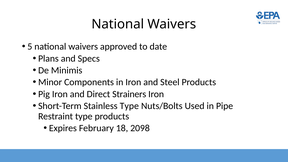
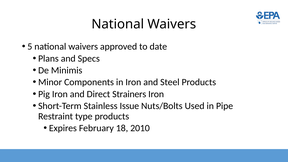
Stainless Type: Type -> Issue
2098: 2098 -> 2010
